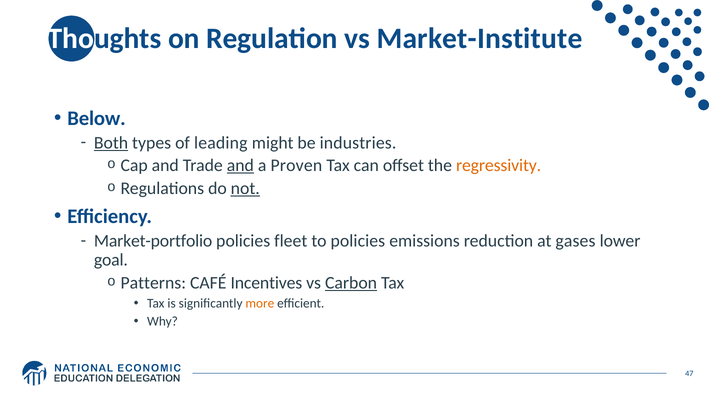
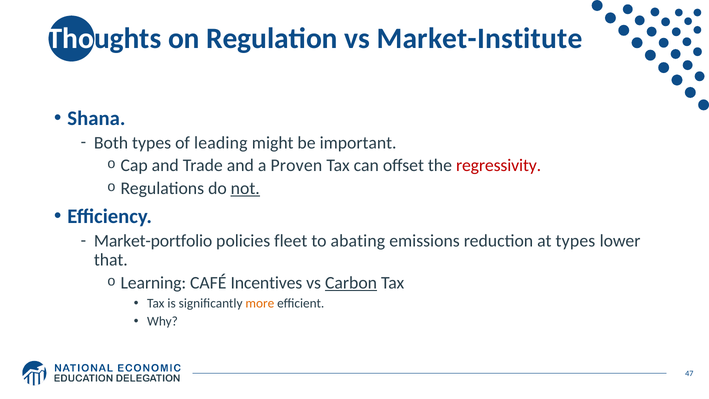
Below: Below -> Shana
Both underline: present -> none
industries: industries -> important
and at (240, 165) underline: present -> none
regressivity colour: orange -> red
to policies: policies -> abating
at gases: gases -> types
goal: goal -> that
Patterns: Patterns -> Learning
